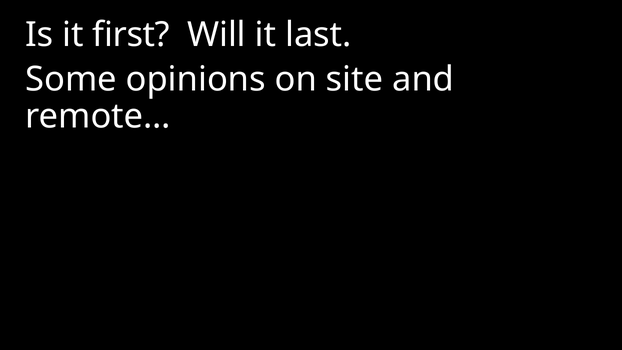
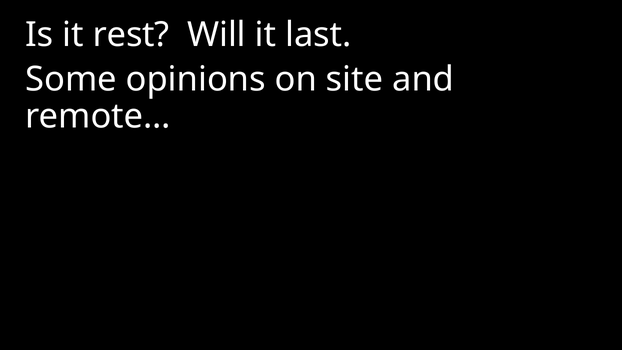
first: first -> rest
